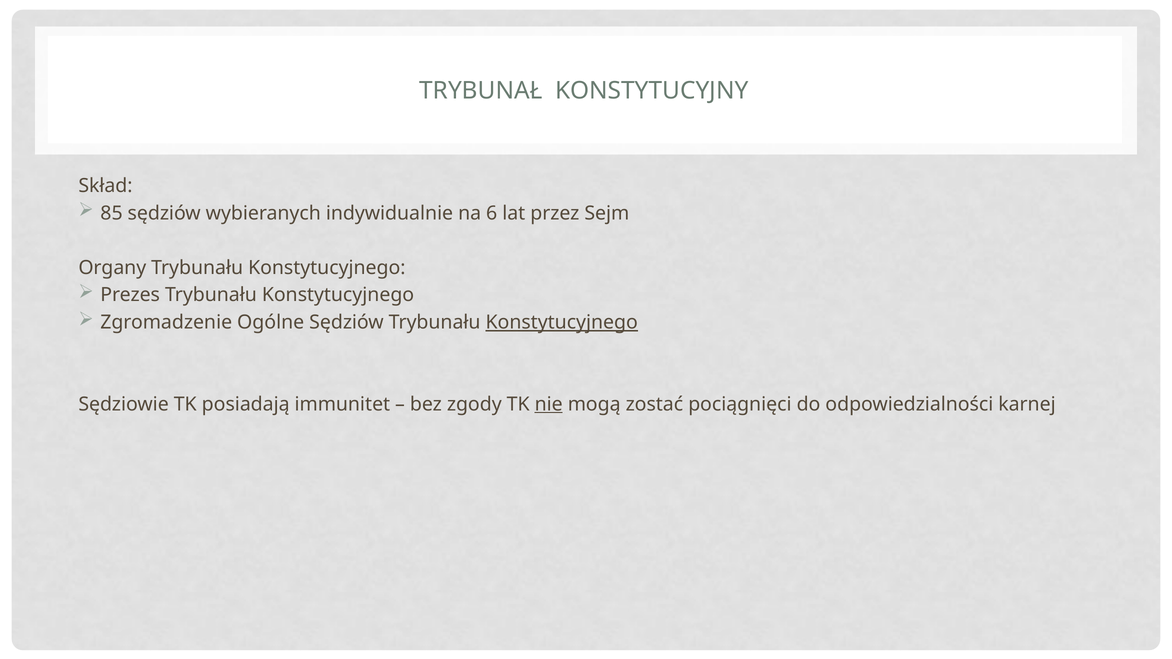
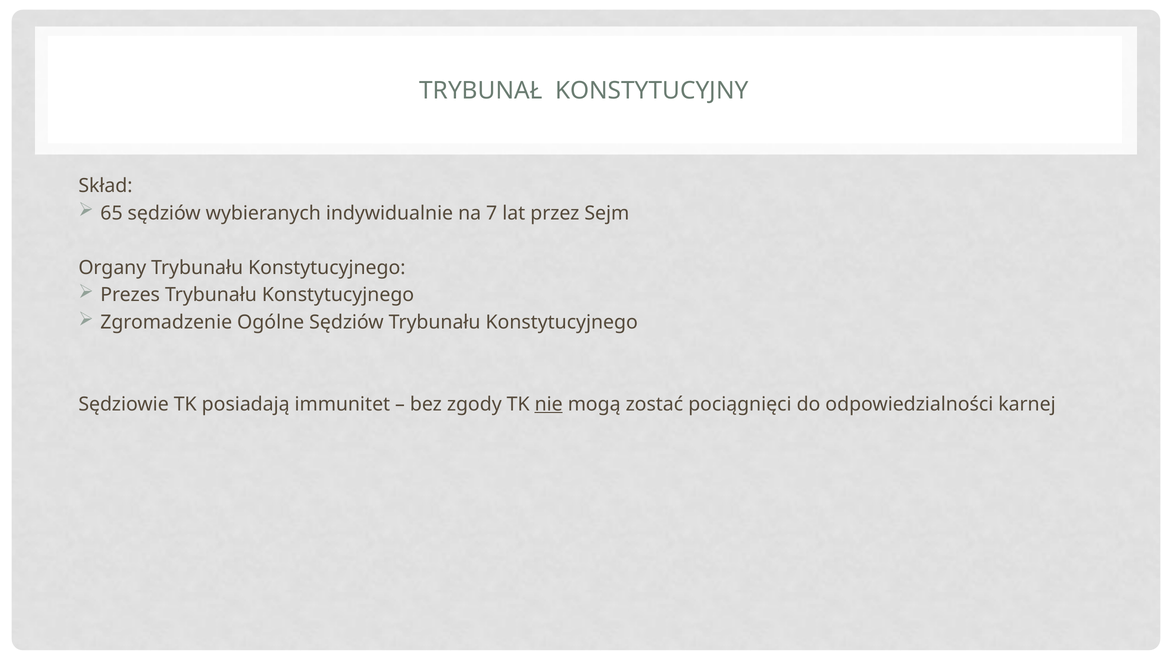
85: 85 -> 65
6: 6 -> 7
Konstytucyjnego at (562, 322) underline: present -> none
